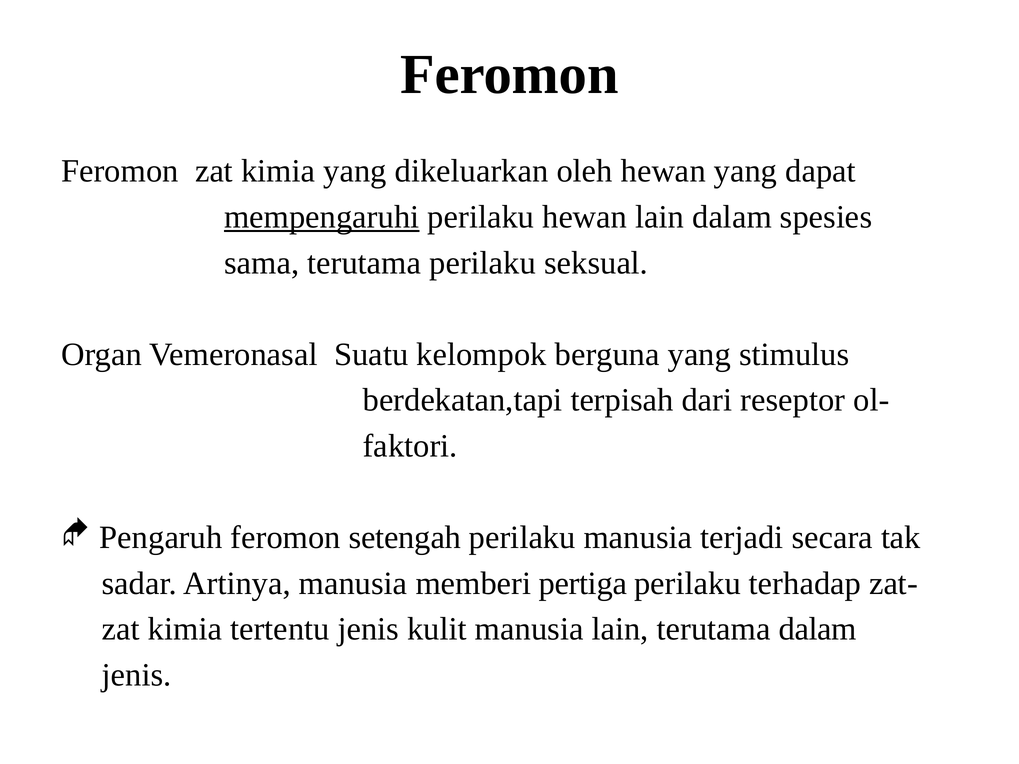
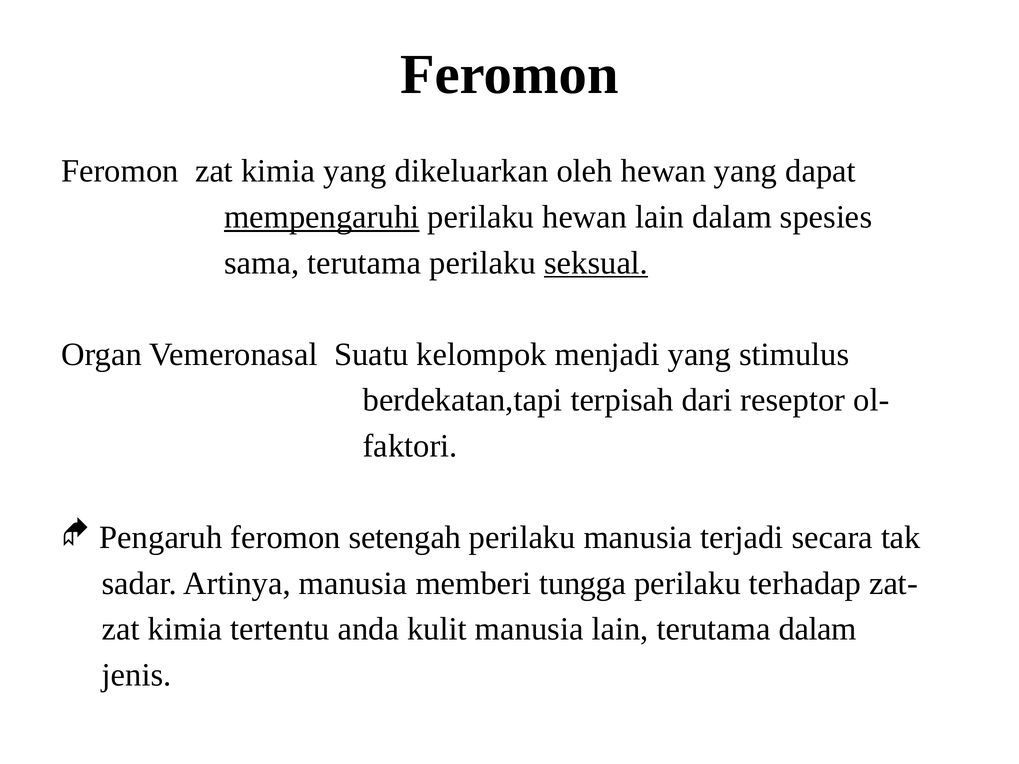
seksual underline: none -> present
berguna: berguna -> menjadi
pertiga: pertiga -> tungga
tertentu jenis: jenis -> anda
